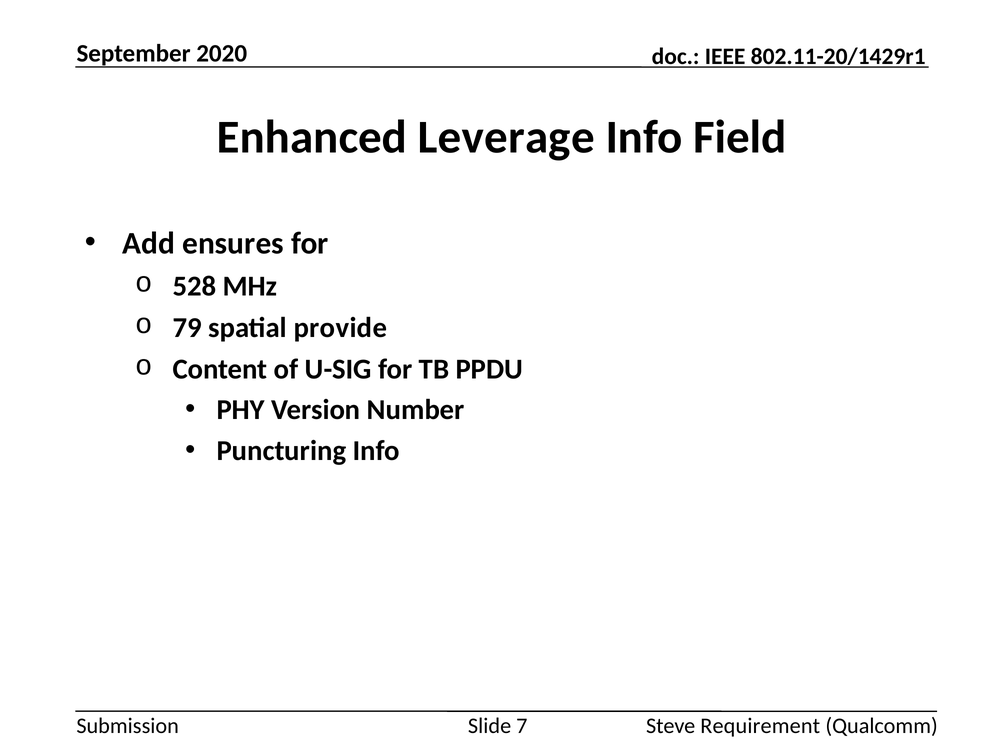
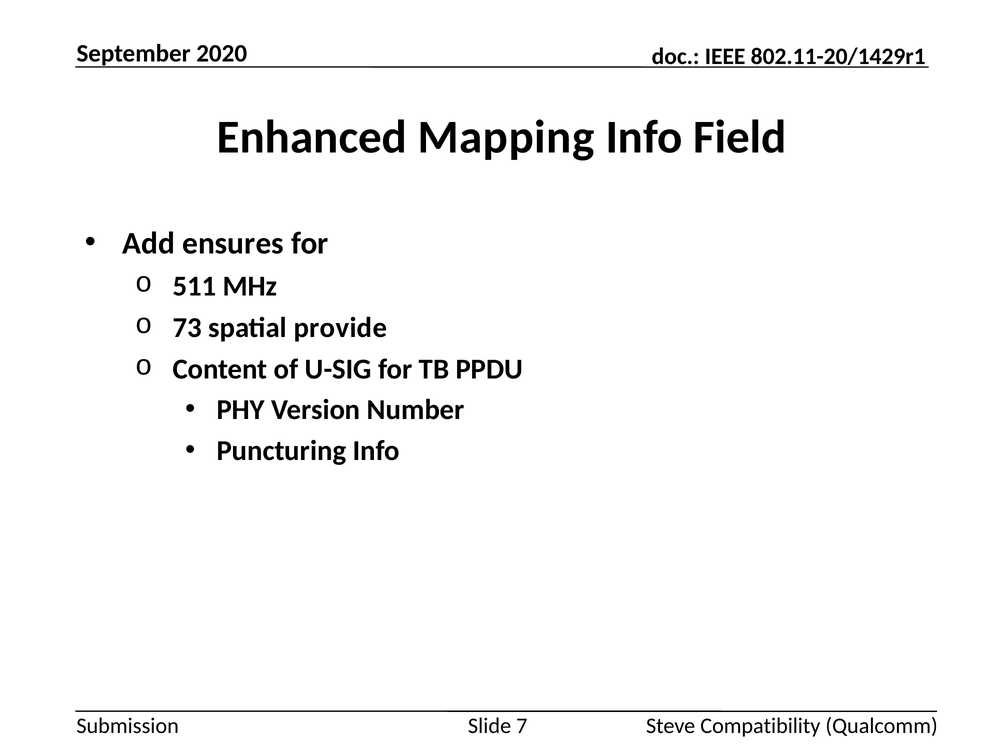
Leverage: Leverage -> Mapping
528: 528 -> 511
79: 79 -> 73
Requirement: Requirement -> Compatibility
